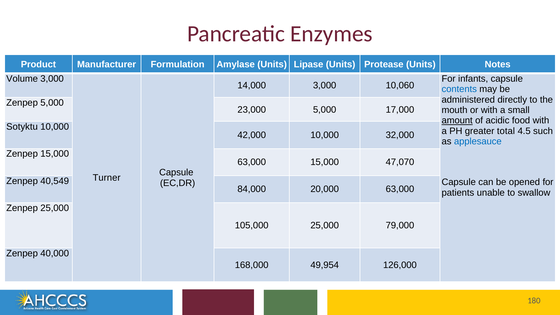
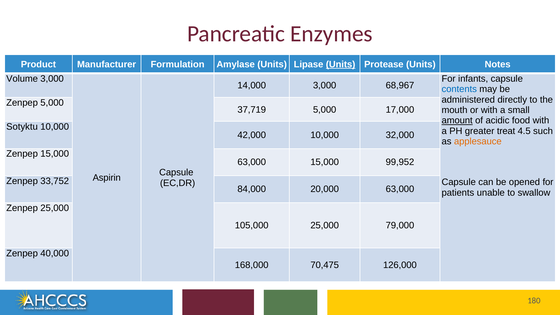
Units at (341, 64) underline: none -> present
10,060: 10,060 -> 68,967
23,000: 23,000 -> 37,719
total: total -> treat
applesauce colour: blue -> orange
47,070: 47,070 -> 99,952
Turner: Turner -> Aspirin
40,549: 40,549 -> 33,752
49,954: 49,954 -> 70,475
